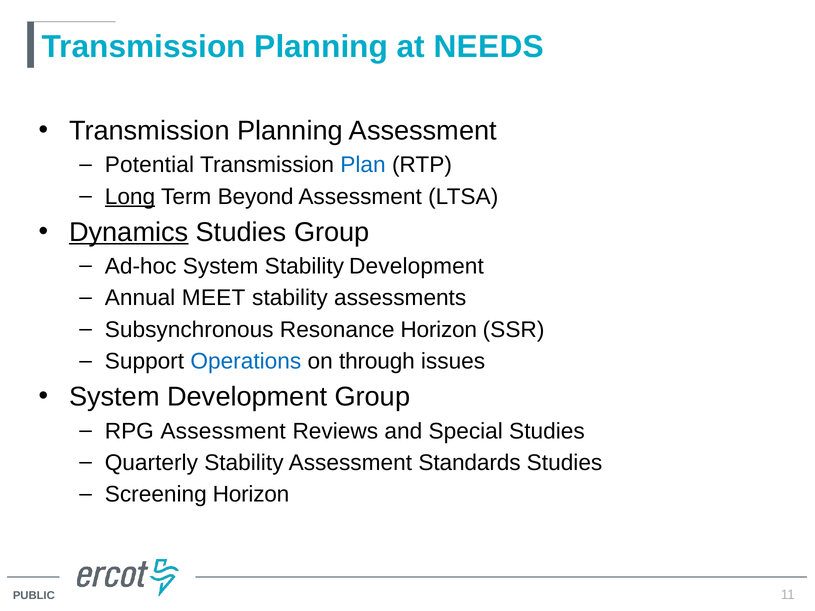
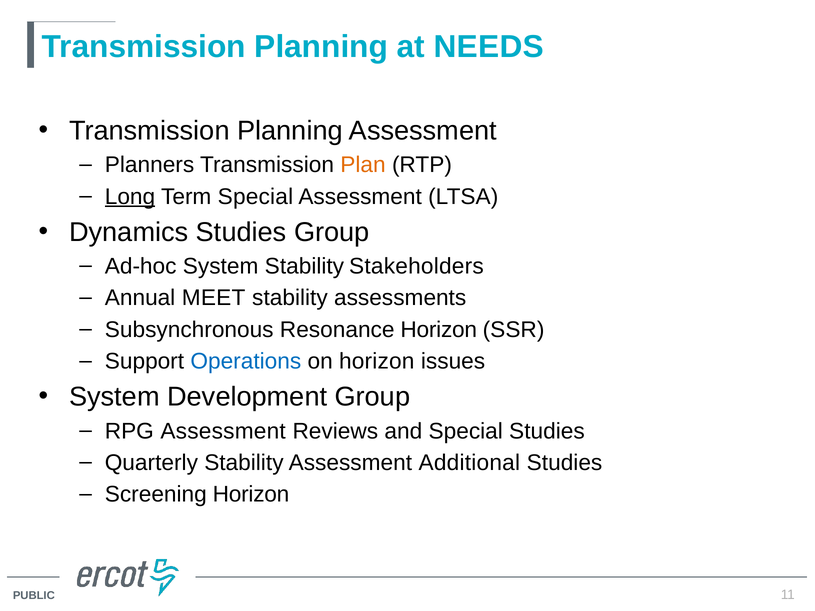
Potential: Potential -> Planners
Plan colour: blue -> orange
Term Beyond: Beyond -> Special
Dynamics underline: present -> none
Stability Development: Development -> Stakeholders
on through: through -> horizon
Standards: Standards -> Additional
